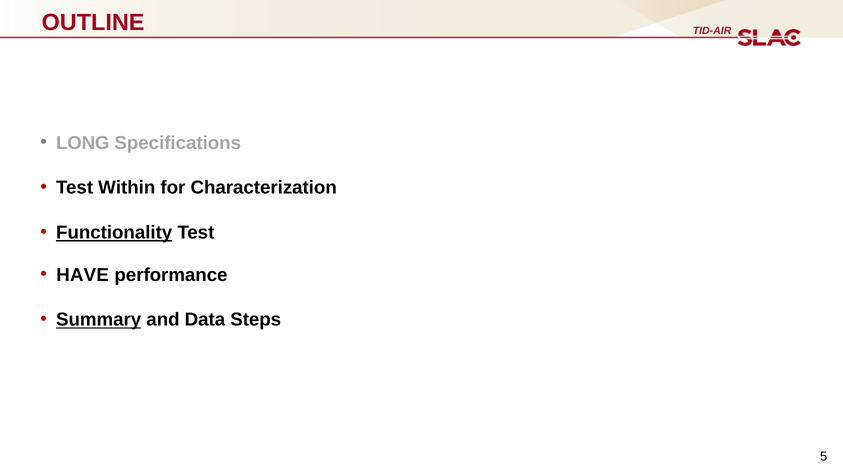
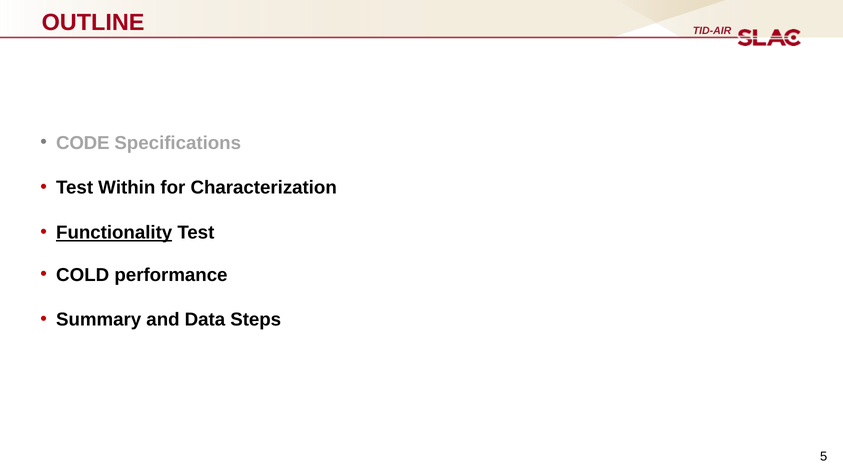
LONG: LONG -> CODE
HAVE: HAVE -> COLD
Summary underline: present -> none
